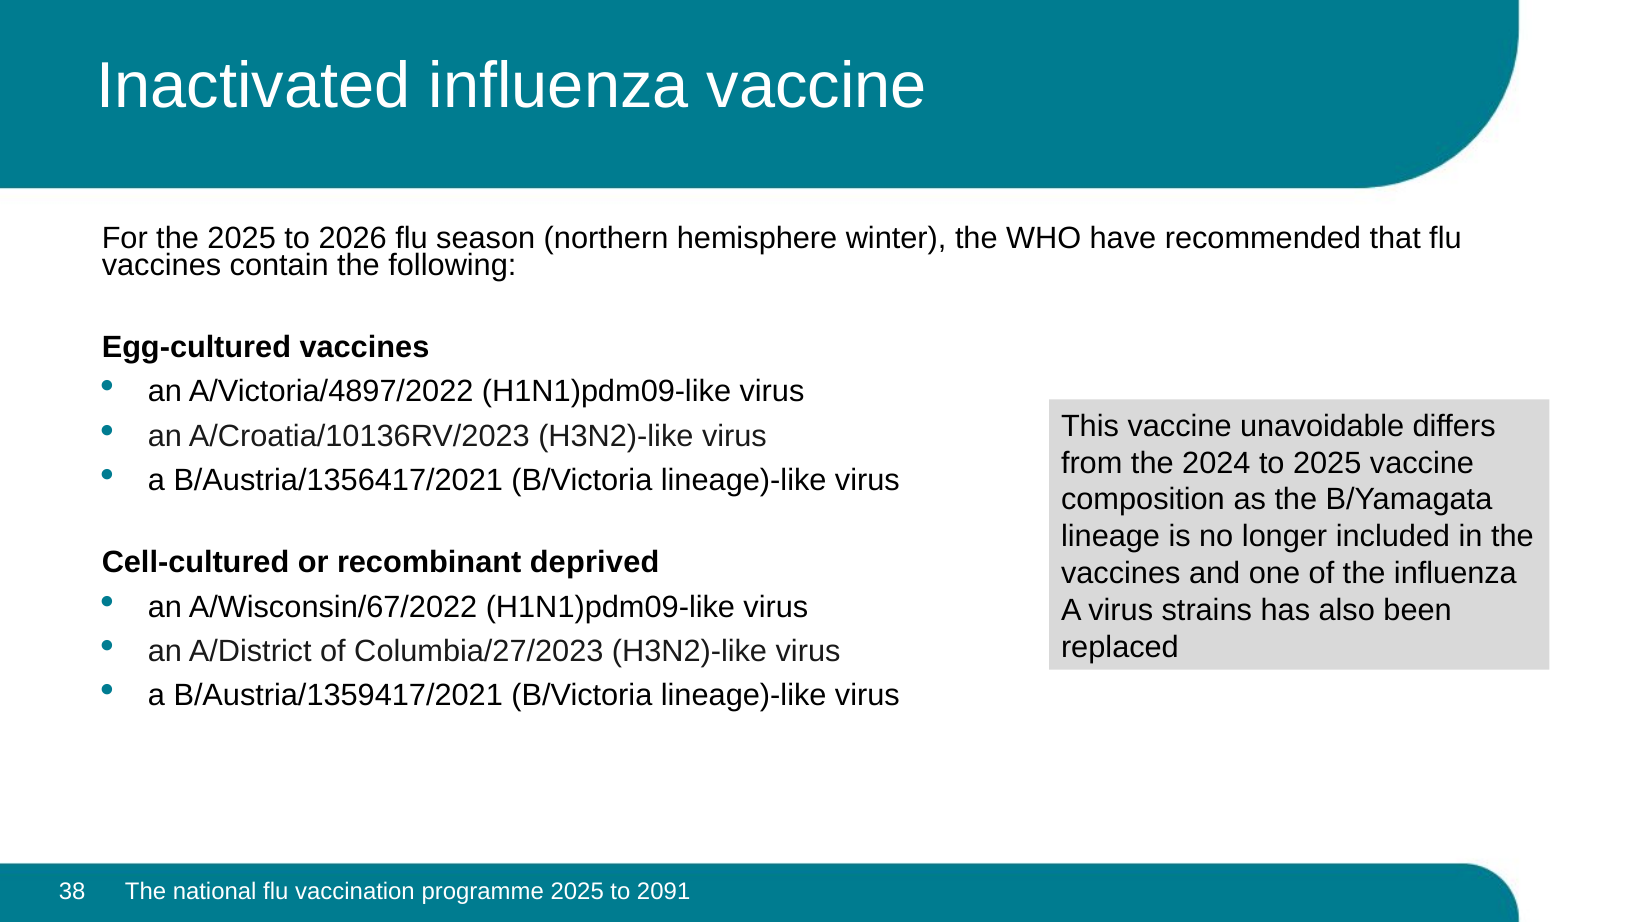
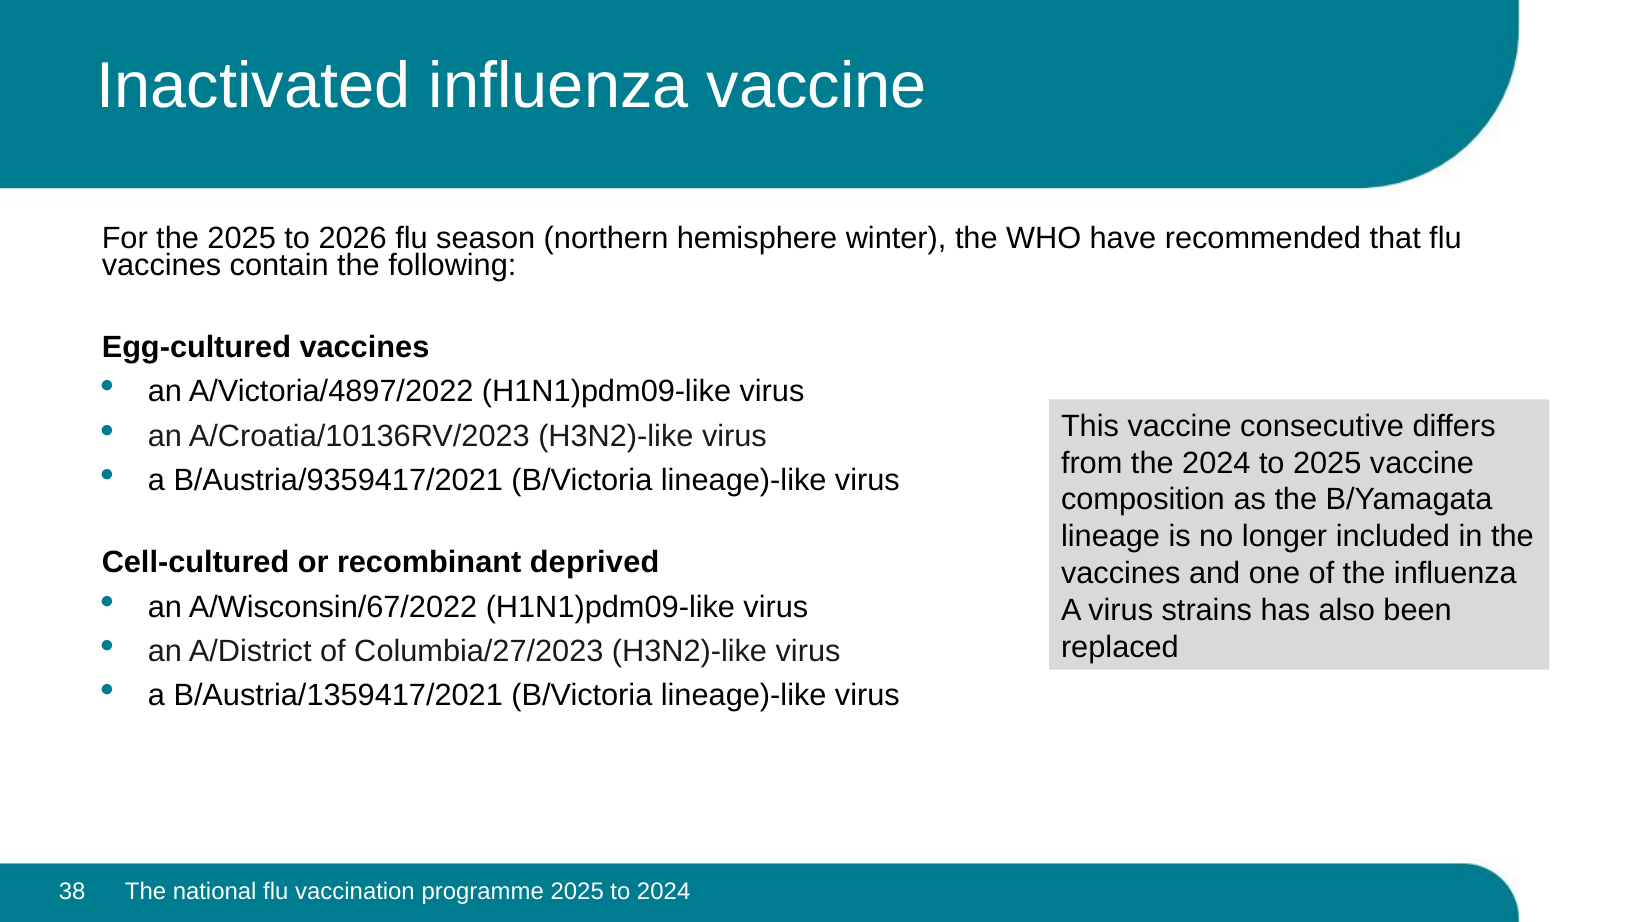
unavoidable: unavoidable -> consecutive
B/Austria/1356417/2021: B/Austria/1356417/2021 -> B/Austria/9359417/2021
to 2091: 2091 -> 2024
